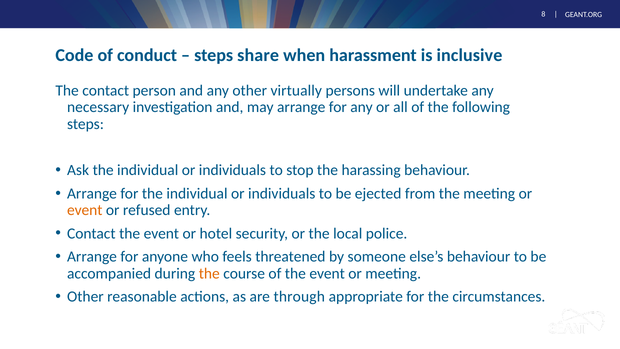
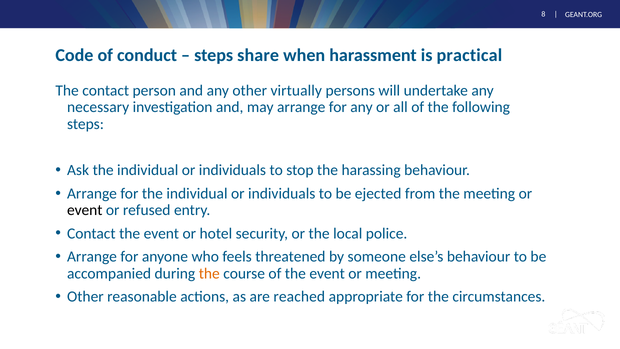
inclusive: inclusive -> practical
event at (85, 210) colour: orange -> black
through: through -> reached
